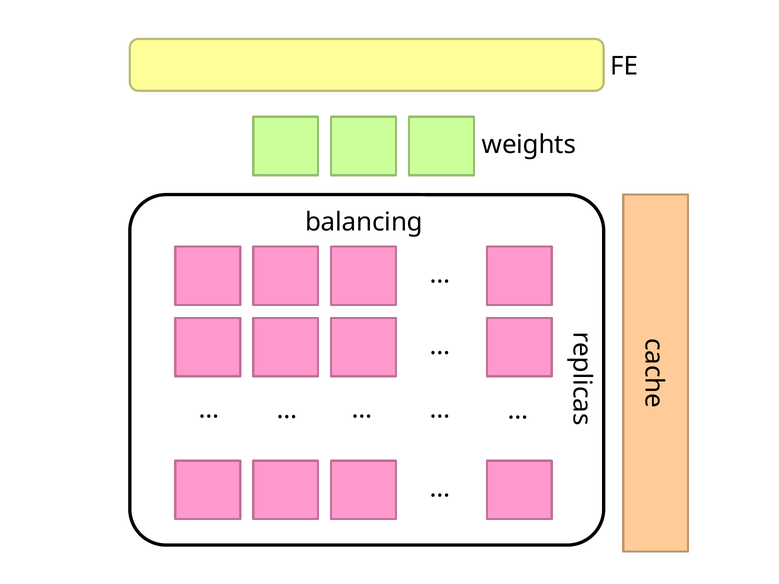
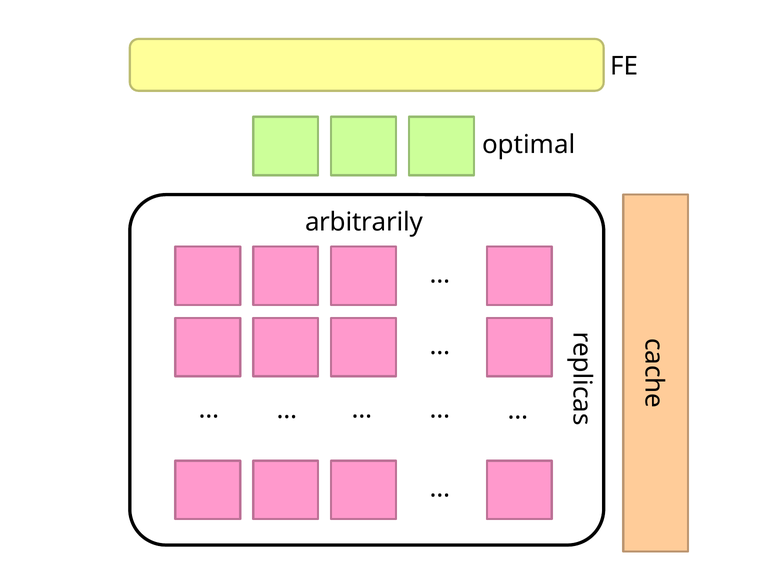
weights: weights -> optimal
balancing: balancing -> arbitrarily
